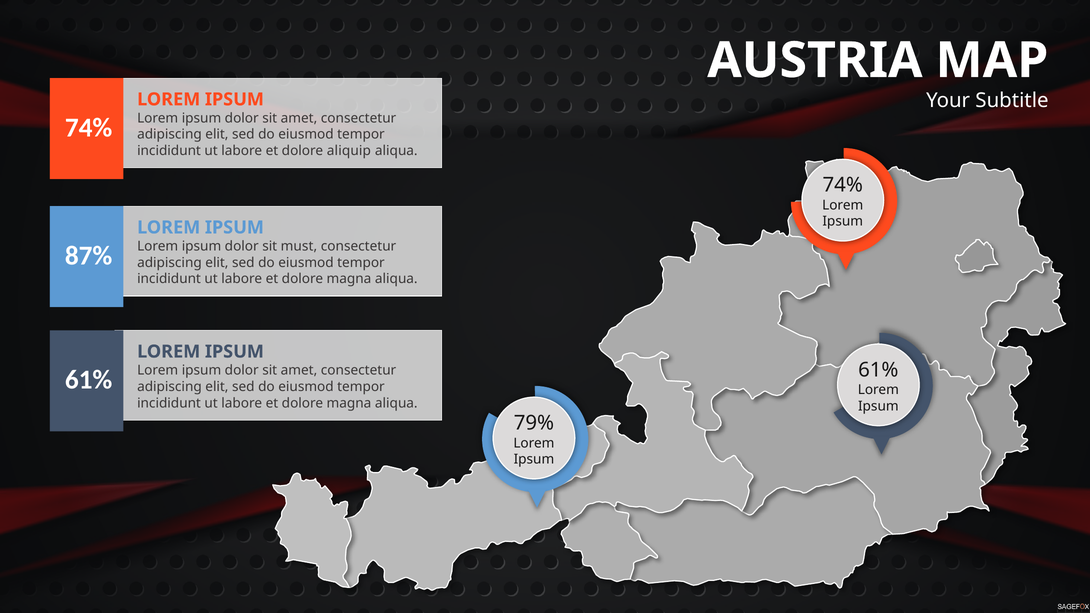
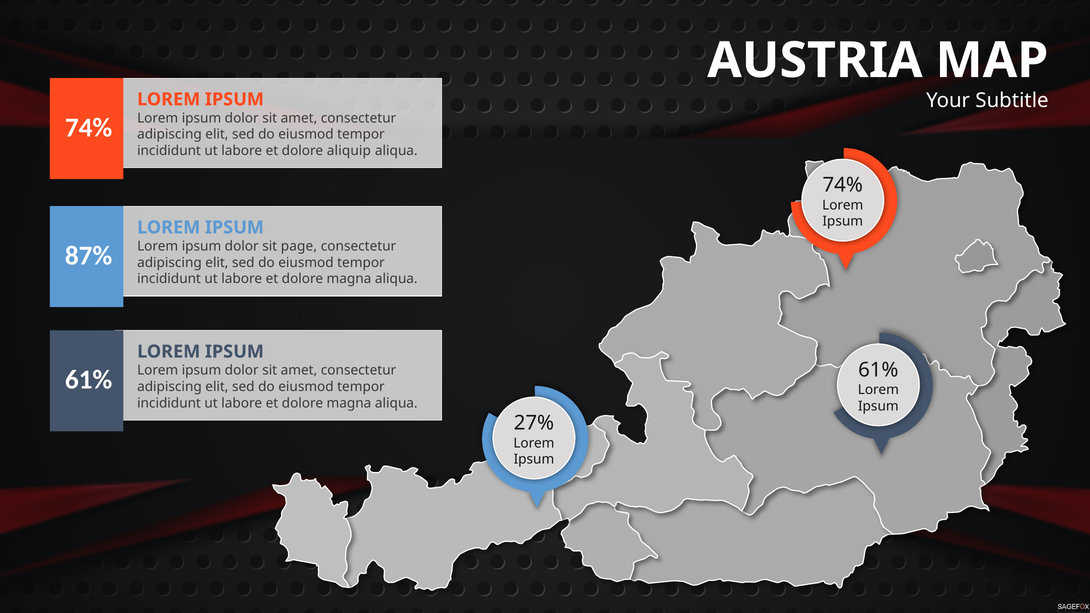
must: must -> page
79%: 79% -> 27%
